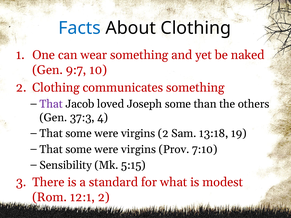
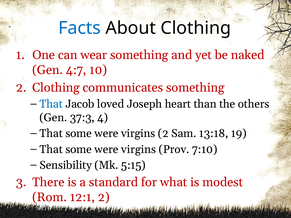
9:7: 9:7 -> 4:7
That at (51, 104) colour: purple -> blue
Joseph some: some -> heart
